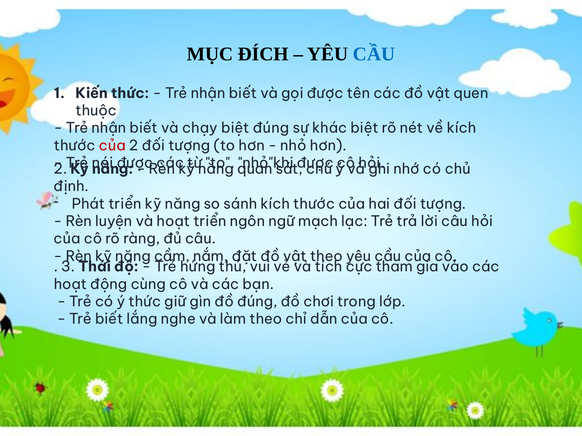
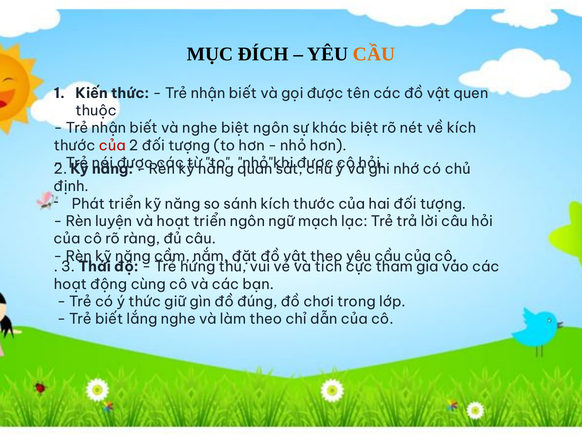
CẦU at (374, 54) colour: blue -> orange
và chạy: chạy -> nghe
biệt đúng: đúng -> ngôn
